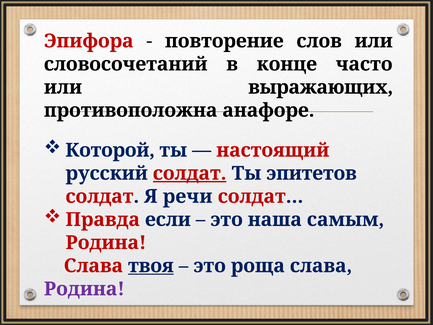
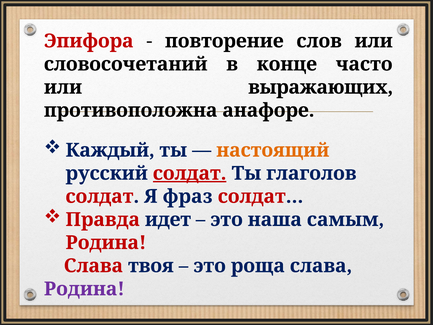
Которой: Которой -> Каждый
настоящий colour: red -> orange
эпитетов: эпитетов -> глаголов
речи: речи -> фраз
если: если -> идет
твоя underline: present -> none
